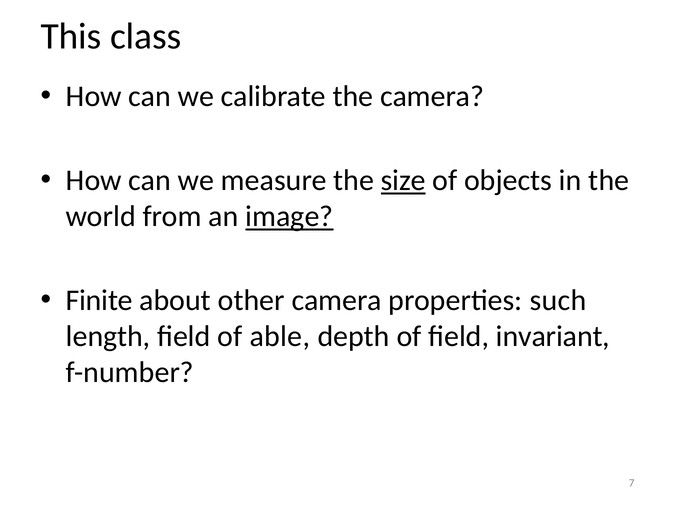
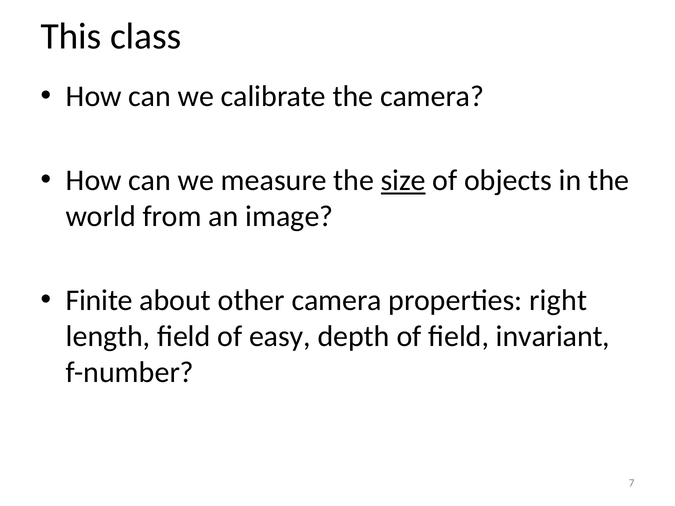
image underline: present -> none
such: such -> right
able: able -> easy
